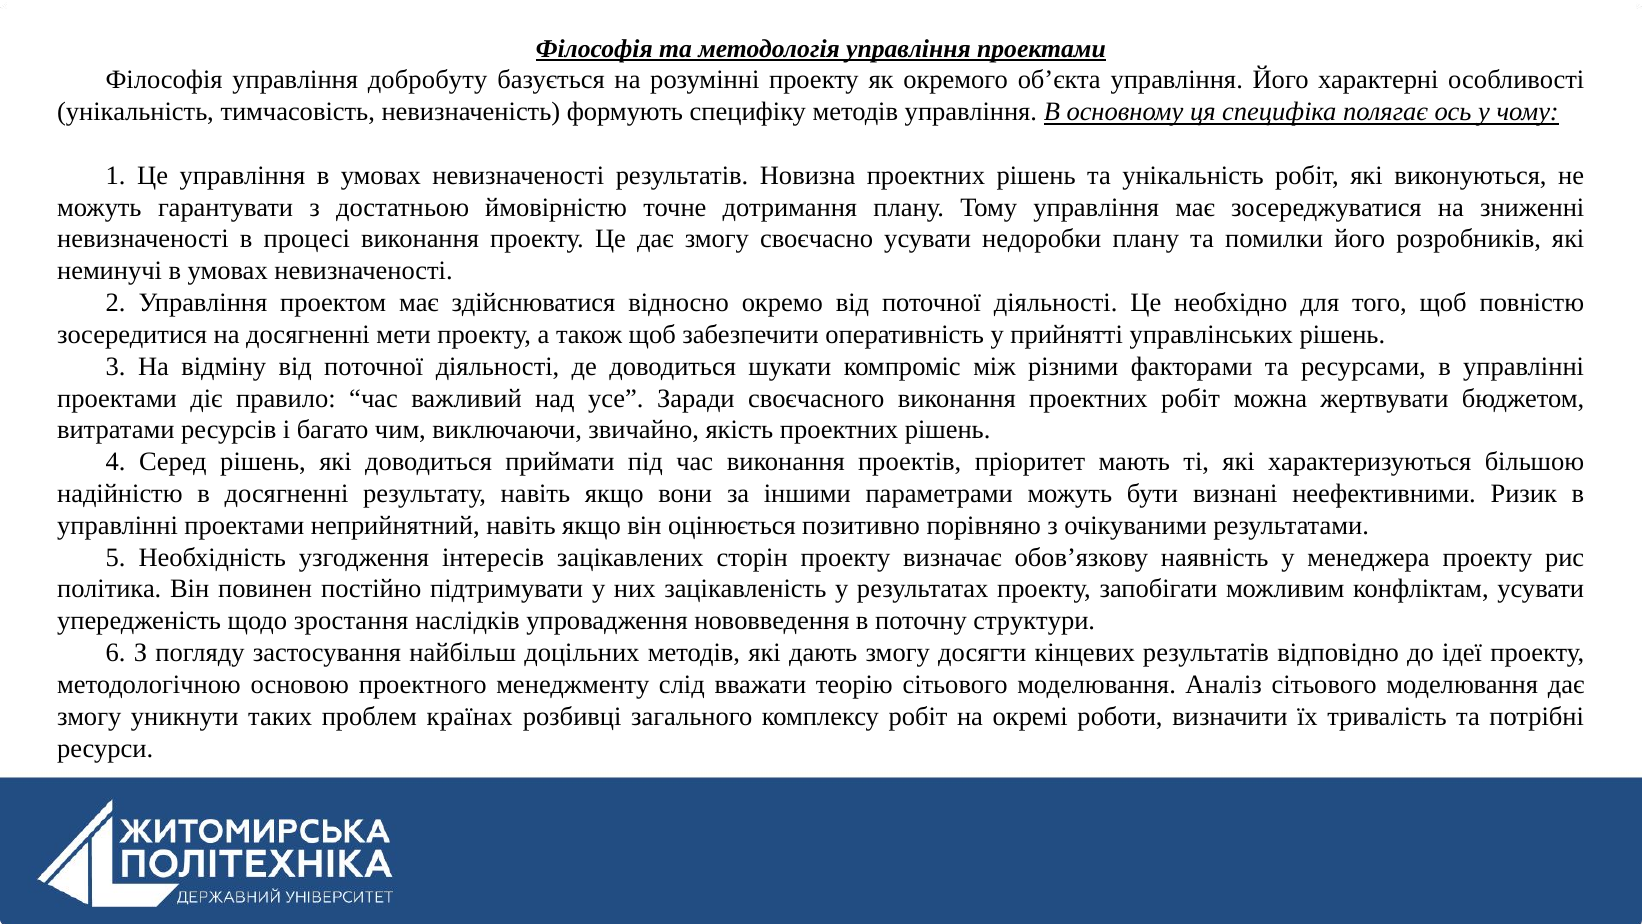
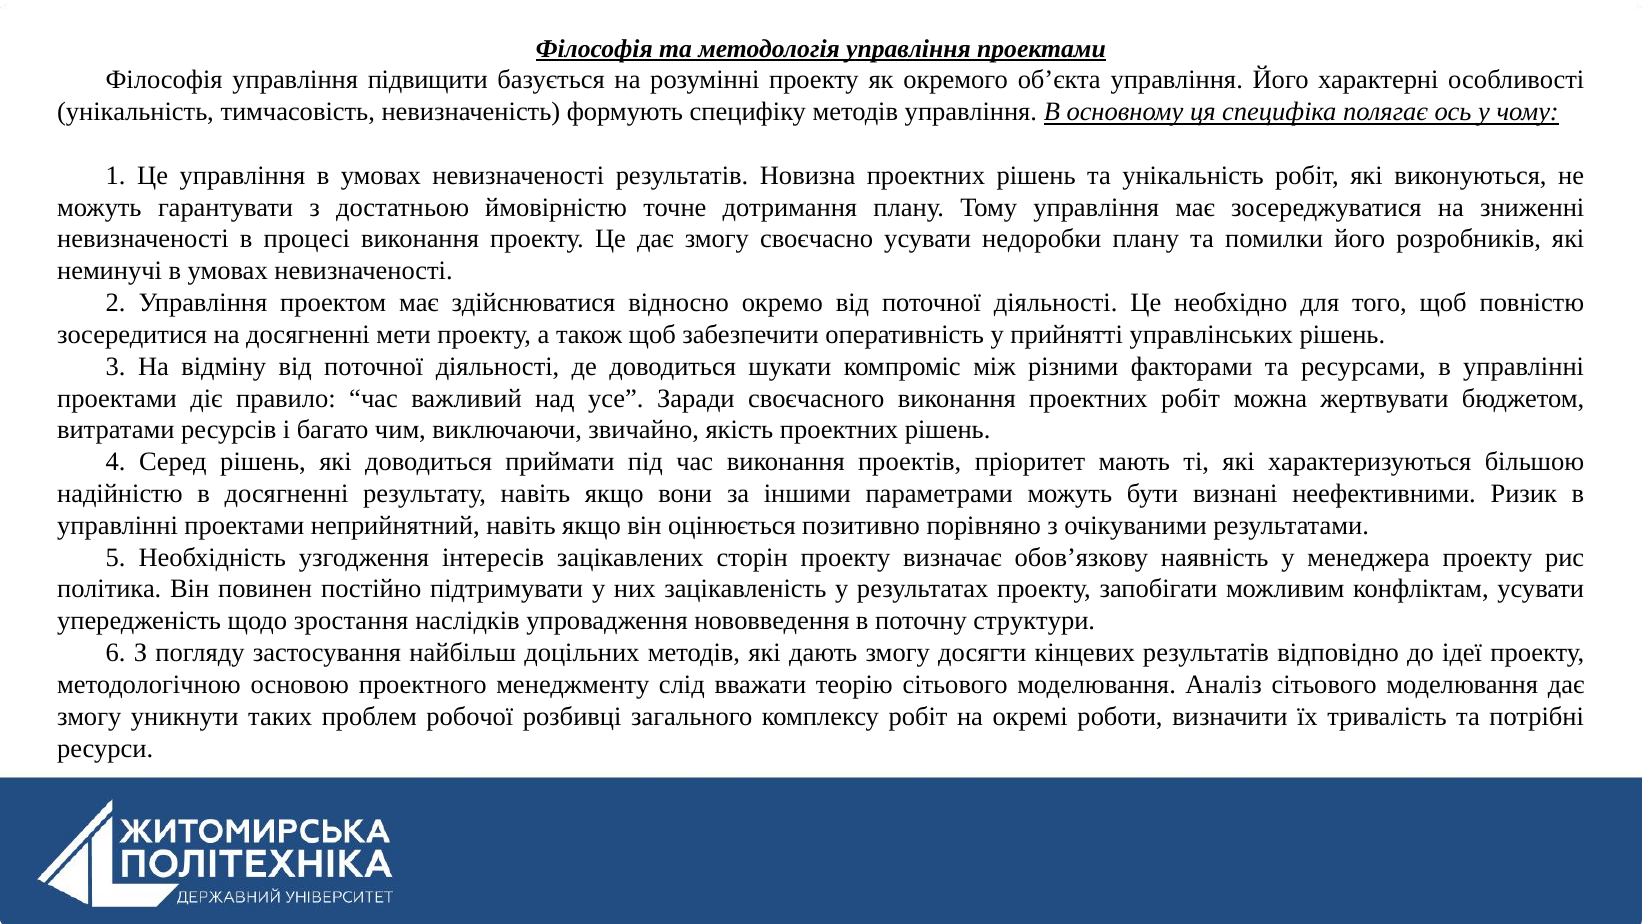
добробуту: добробуту -> підвищити
країнах: країнах -> робочої
